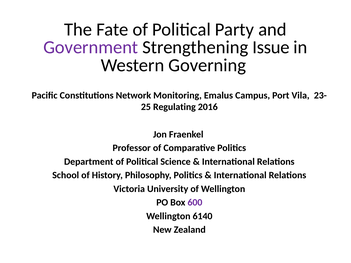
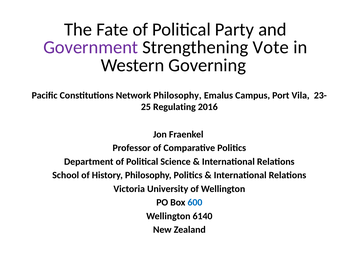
Issue: Issue -> Vote
Network Monitoring: Monitoring -> Philosophy
600 colour: purple -> blue
